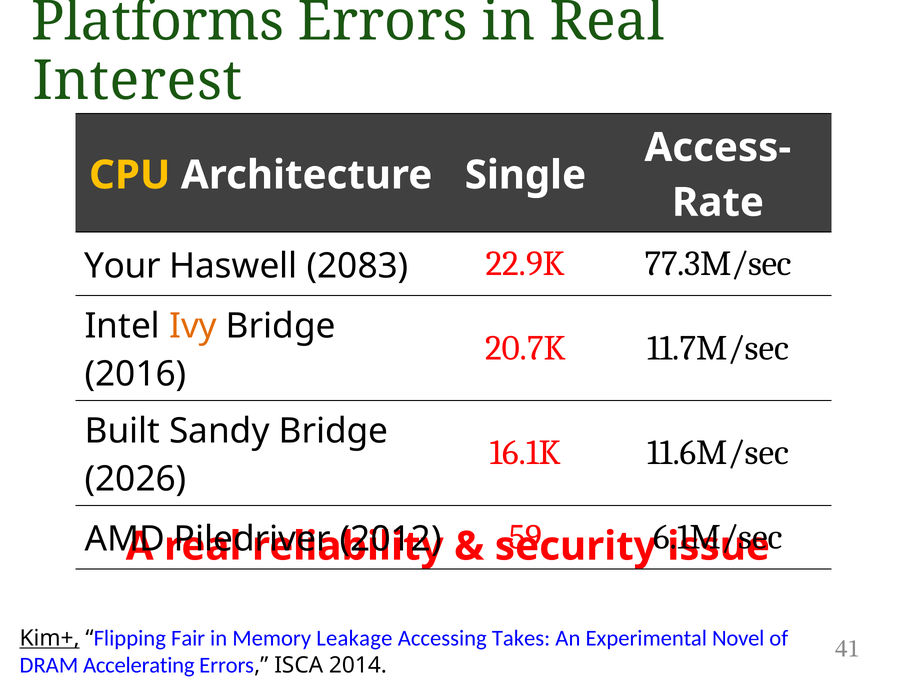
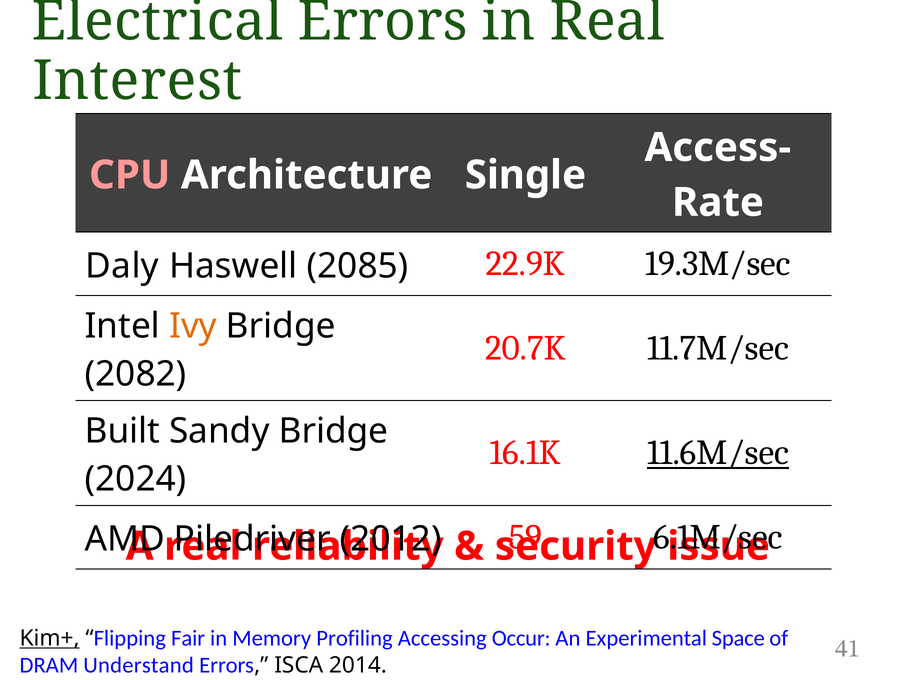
Platforms: Platforms -> Electrical
CPU colour: yellow -> pink
Your: Your -> Daly
2083: 2083 -> 2085
77.3M/sec: 77.3M/sec -> 19.3M/sec
2016: 2016 -> 2082
11.6M/sec underline: none -> present
2026: 2026 -> 2024
Leakage: Leakage -> Profiling
Takes: Takes -> Occur
Novel: Novel -> Space
Accelerating: Accelerating -> Understand
